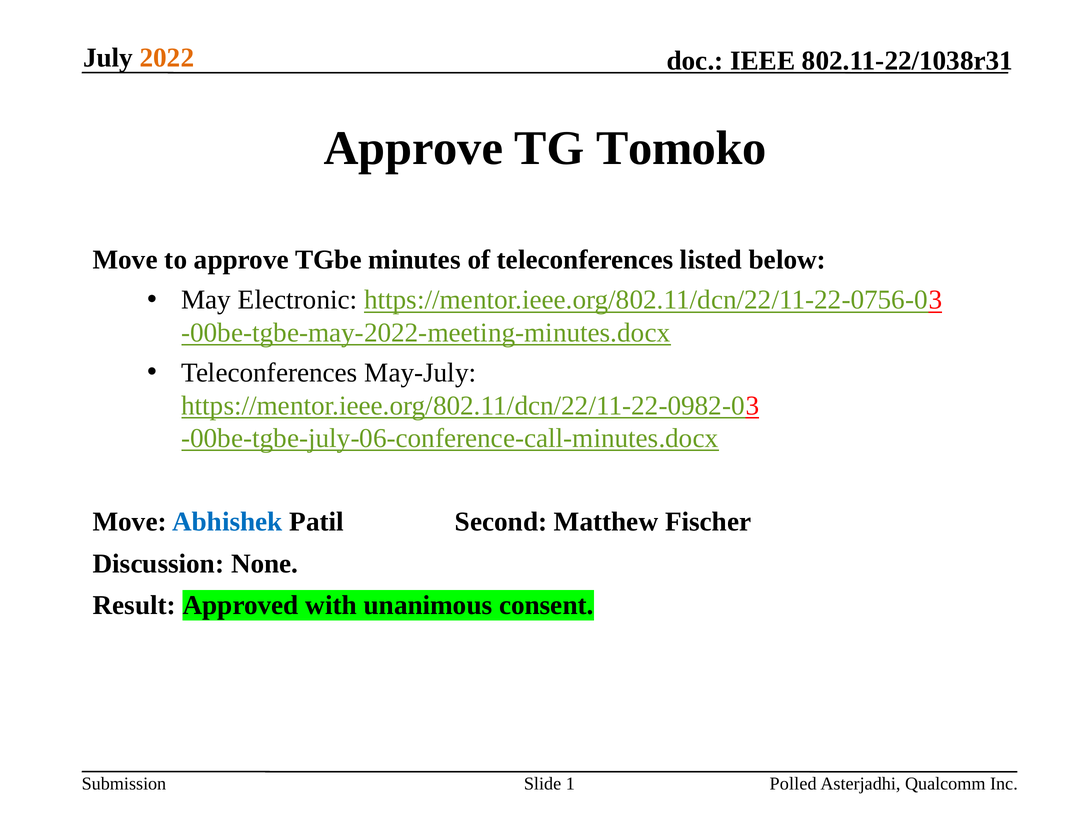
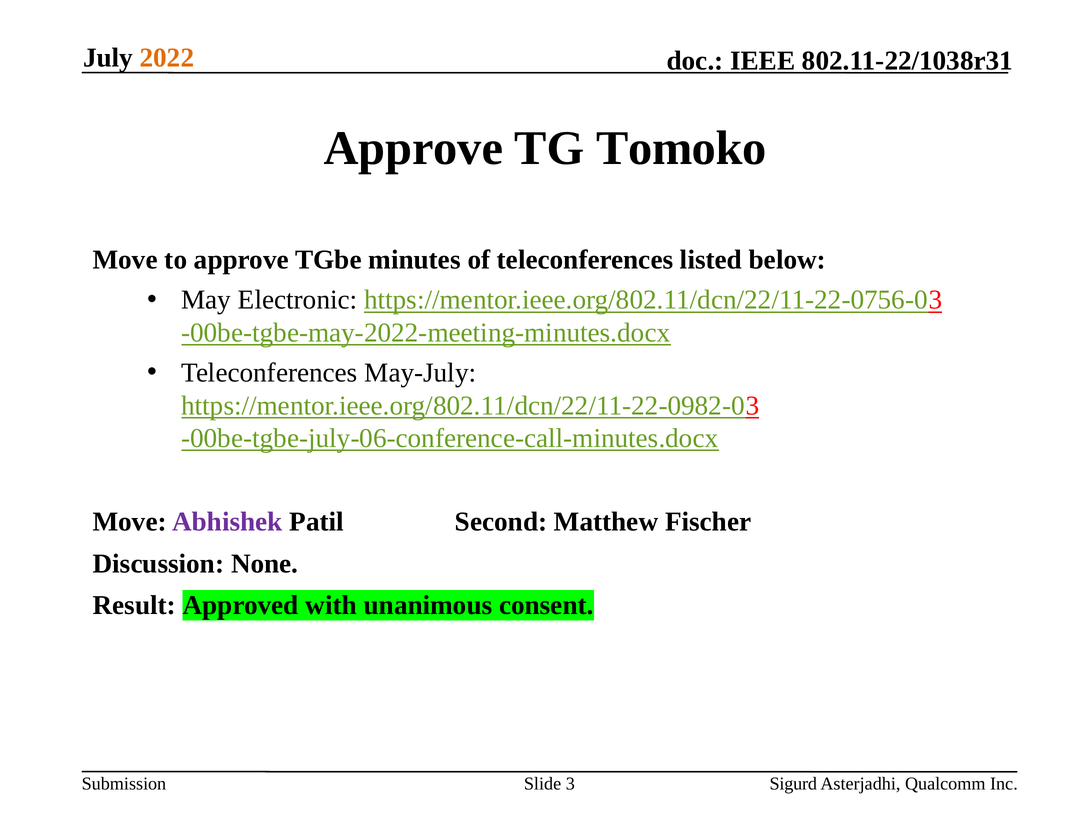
Abhishek colour: blue -> purple
1: 1 -> 3
Polled: Polled -> Sigurd
